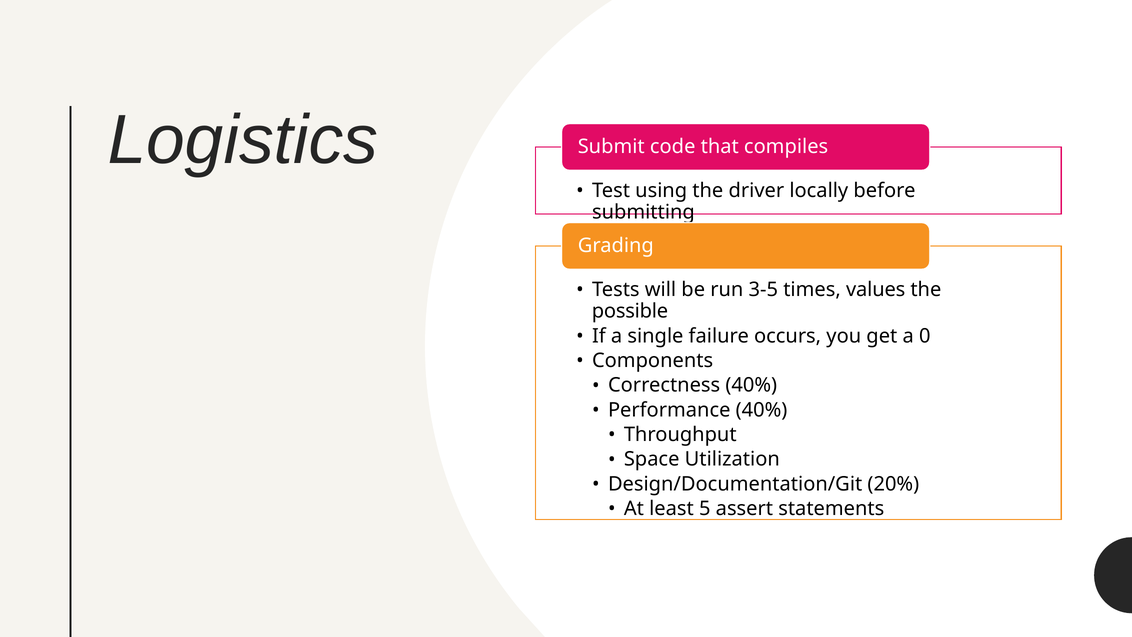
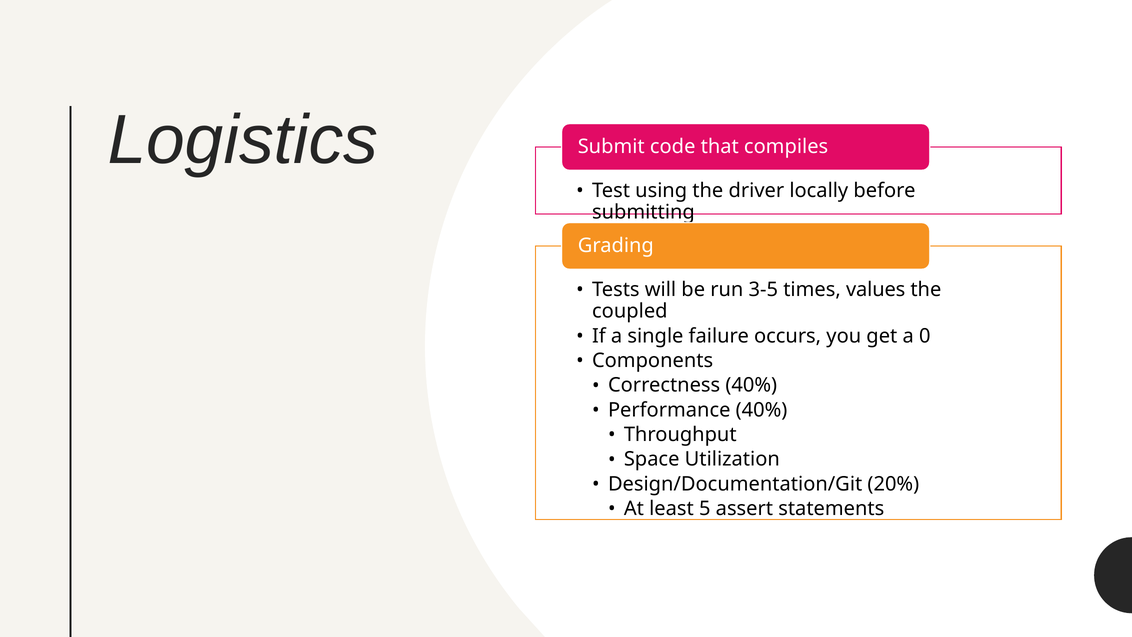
possible: possible -> coupled
